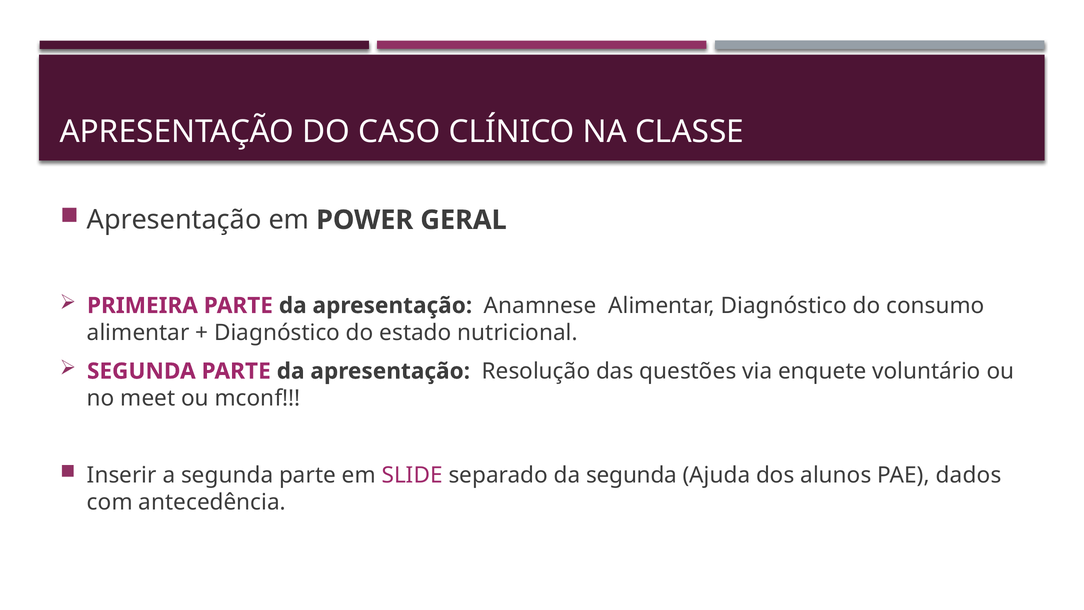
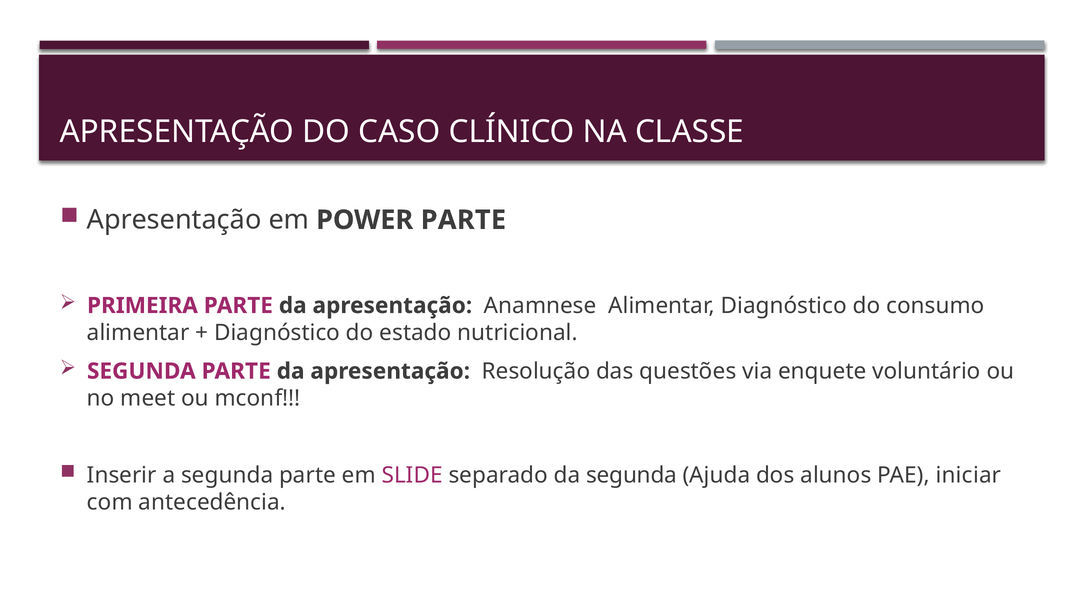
POWER GERAL: GERAL -> PARTE
dados: dados -> iniciar
